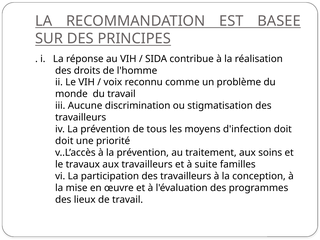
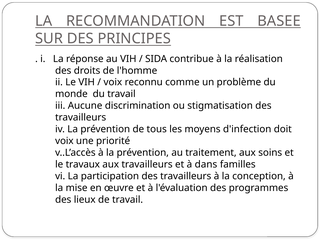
doit at (64, 141): doit -> voix
suite: suite -> dans
